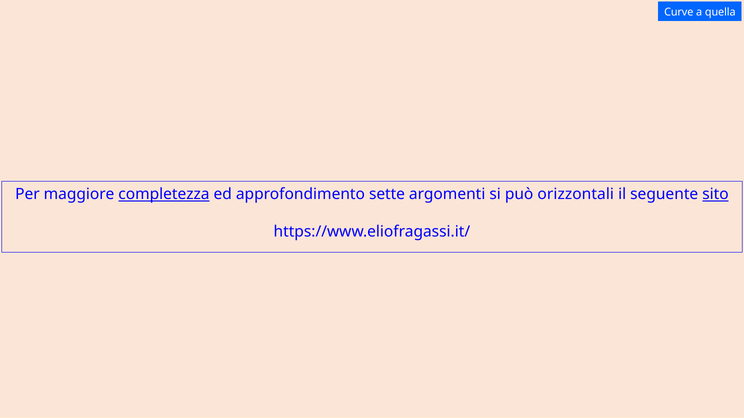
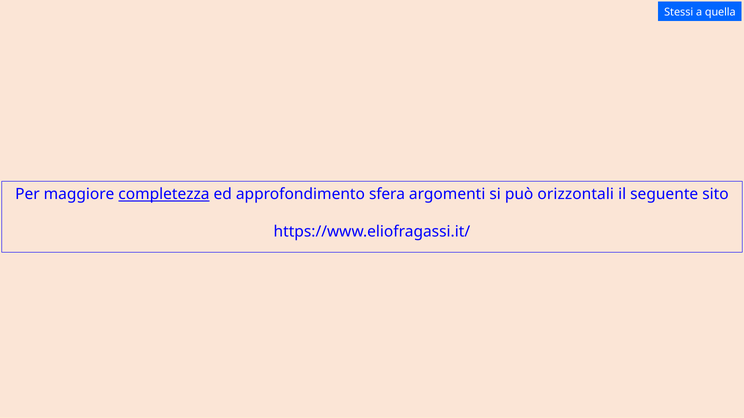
Curve: Curve -> Stessi
sette: sette -> sfera
sito underline: present -> none
